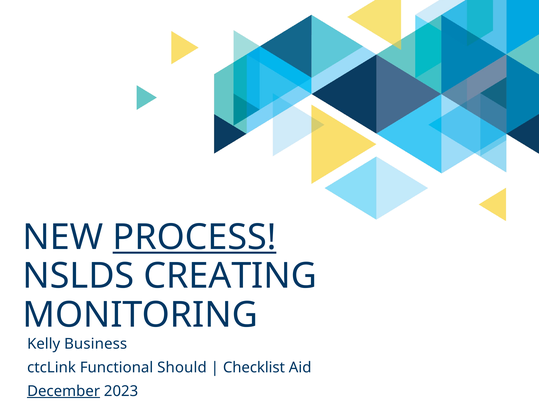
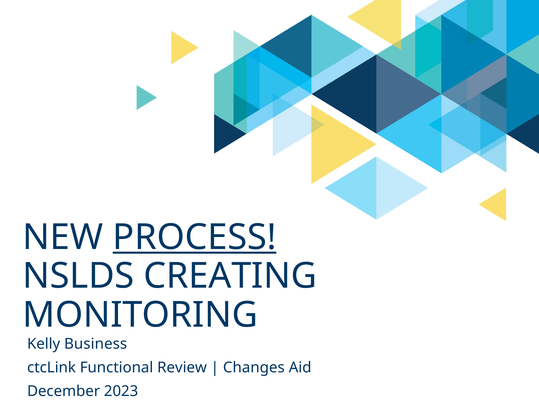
Should: Should -> Review
Checklist: Checklist -> Changes
December underline: present -> none
